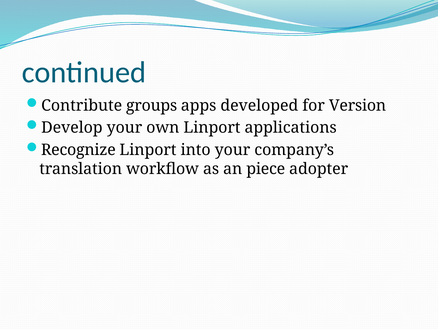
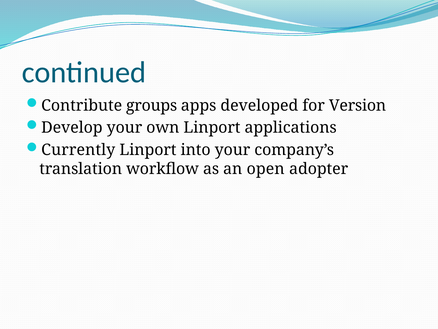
Recognize: Recognize -> Currently
piece: piece -> open
